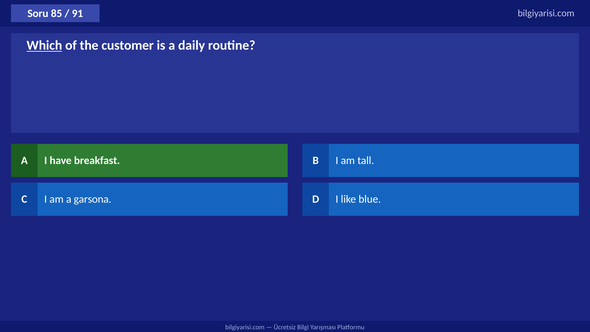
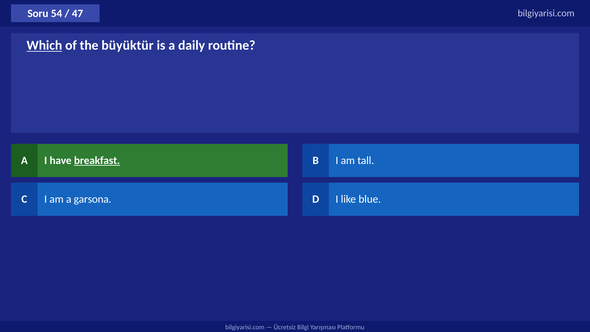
85: 85 -> 54
91: 91 -> 47
customer: customer -> büyüktür
breakfast underline: none -> present
